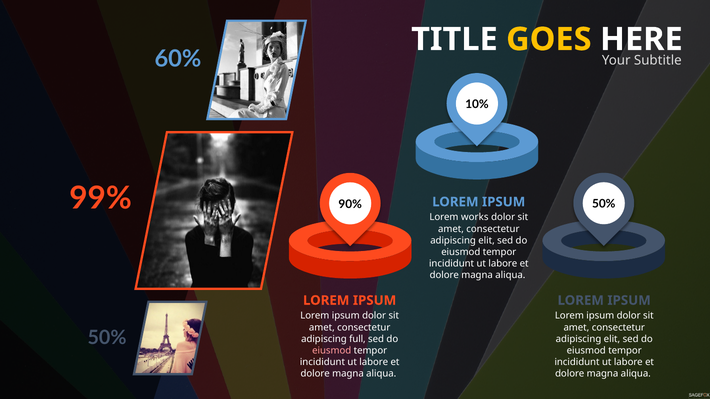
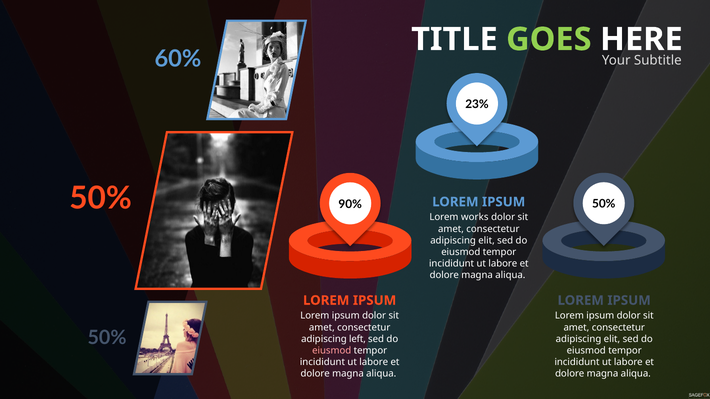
GOES colour: yellow -> light green
10%: 10% -> 23%
99% at (101, 199): 99% -> 50%
full: full -> left
